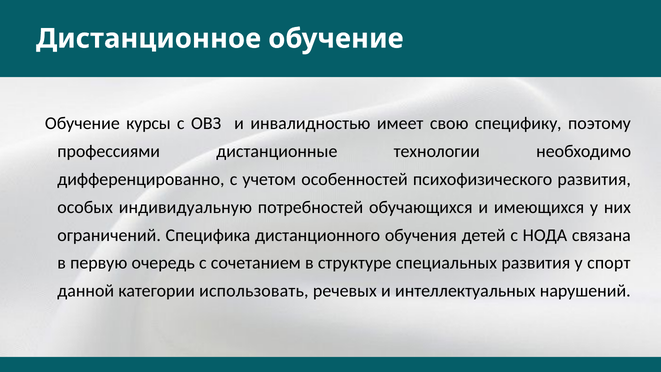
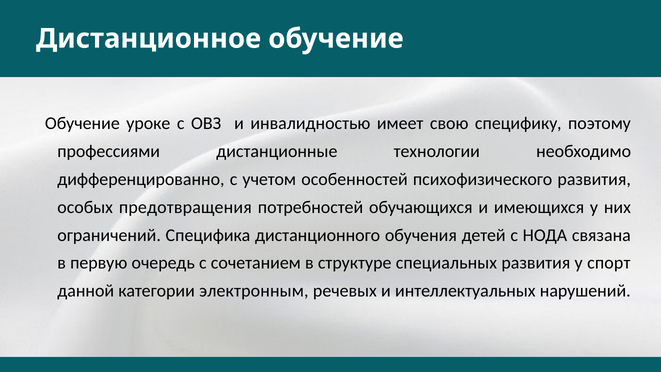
курсы: курсы -> уроке
индивидуальную: индивидуальную -> предотвращения
использовать: использовать -> электронным
